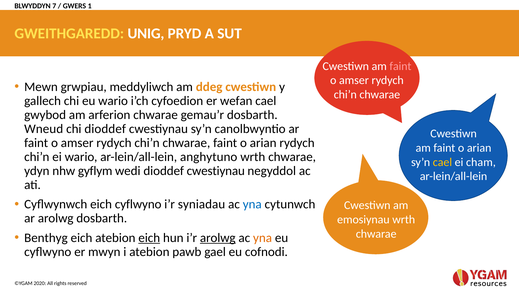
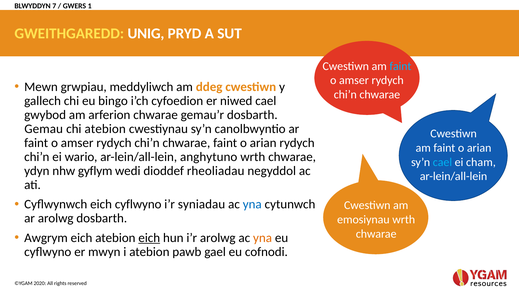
faint at (400, 66) colour: pink -> light blue
eu wario: wario -> bingo
wefan: wefan -> niwed
Wneud: Wneud -> Gemau
chi dioddef: dioddef -> atebion
cael at (442, 162) colour: yellow -> light blue
wedi dioddef cwestiynau: cwestiynau -> rheoliadau
Benthyg: Benthyg -> Awgrym
arolwg at (218, 238) underline: present -> none
